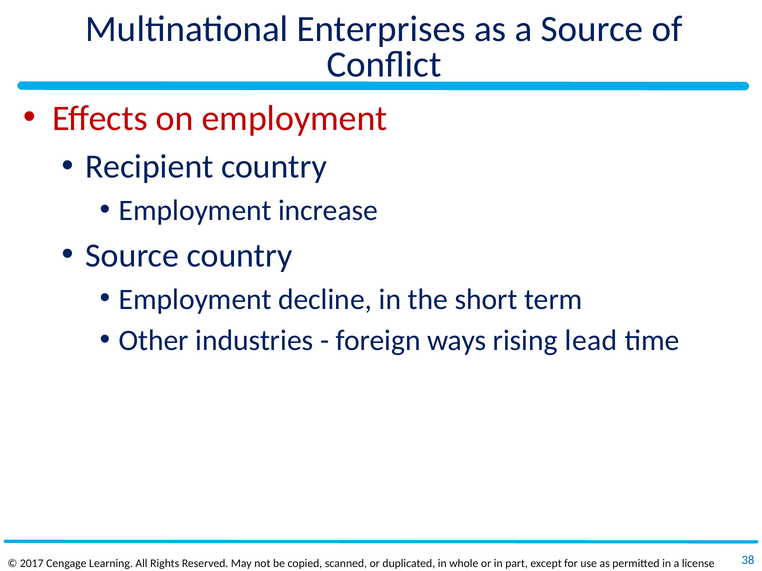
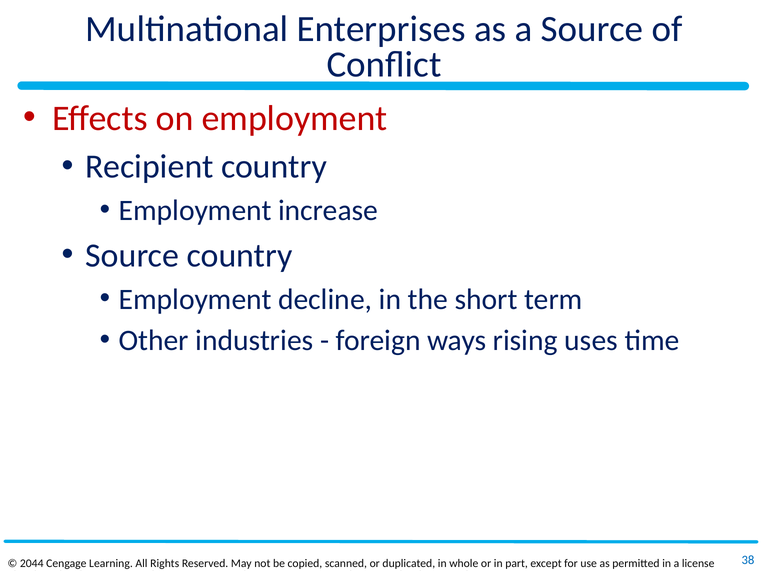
lead: lead -> uses
2017: 2017 -> 2044
